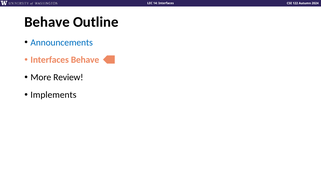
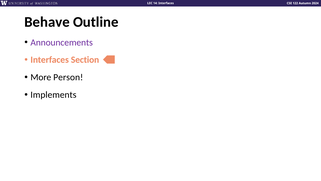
Announcements colour: blue -> purple
Behave at (85, 60): Behave -> Section
Review: Review -> Person
